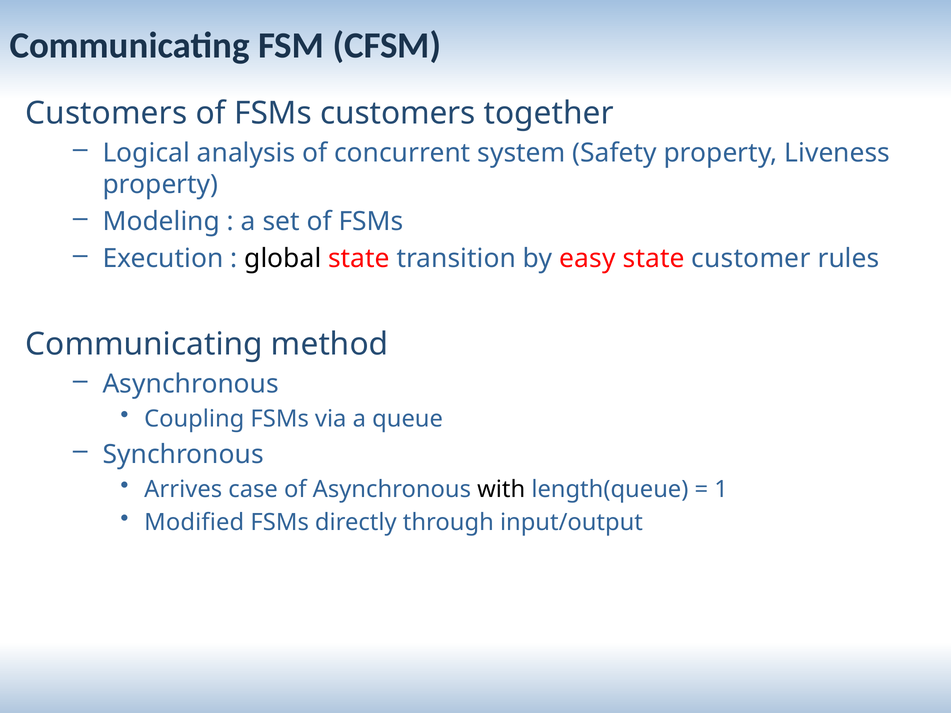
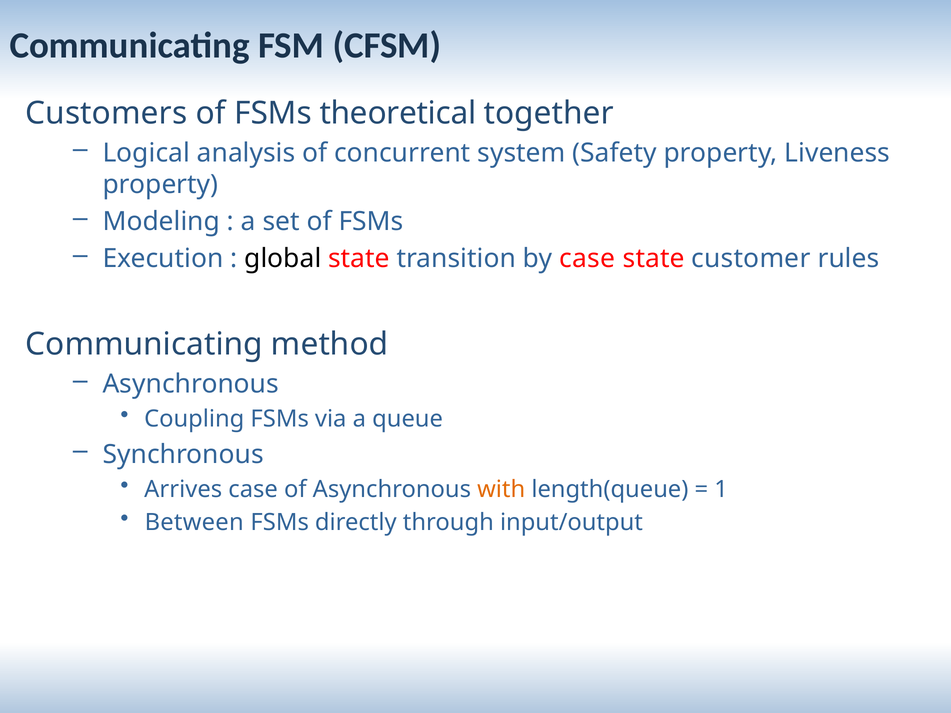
FSMs customers: customers -> theoretical
by easy: easy -> case
with colour: black -> orange
Modified: Modified -> Between
